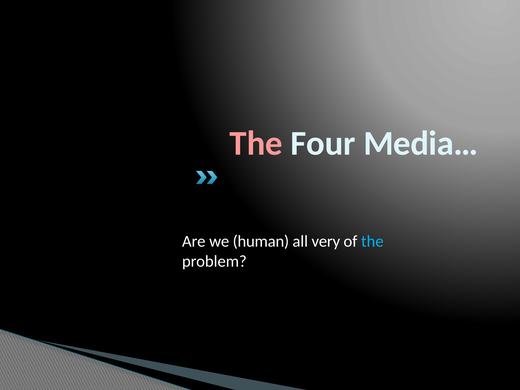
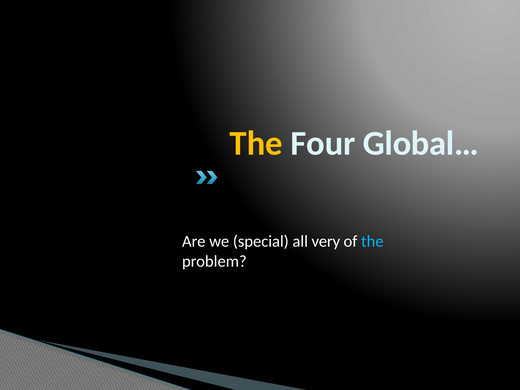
The at (256, 143) colour: pink -> yellow
Media…: Media… -> Global…
human: human -> special
